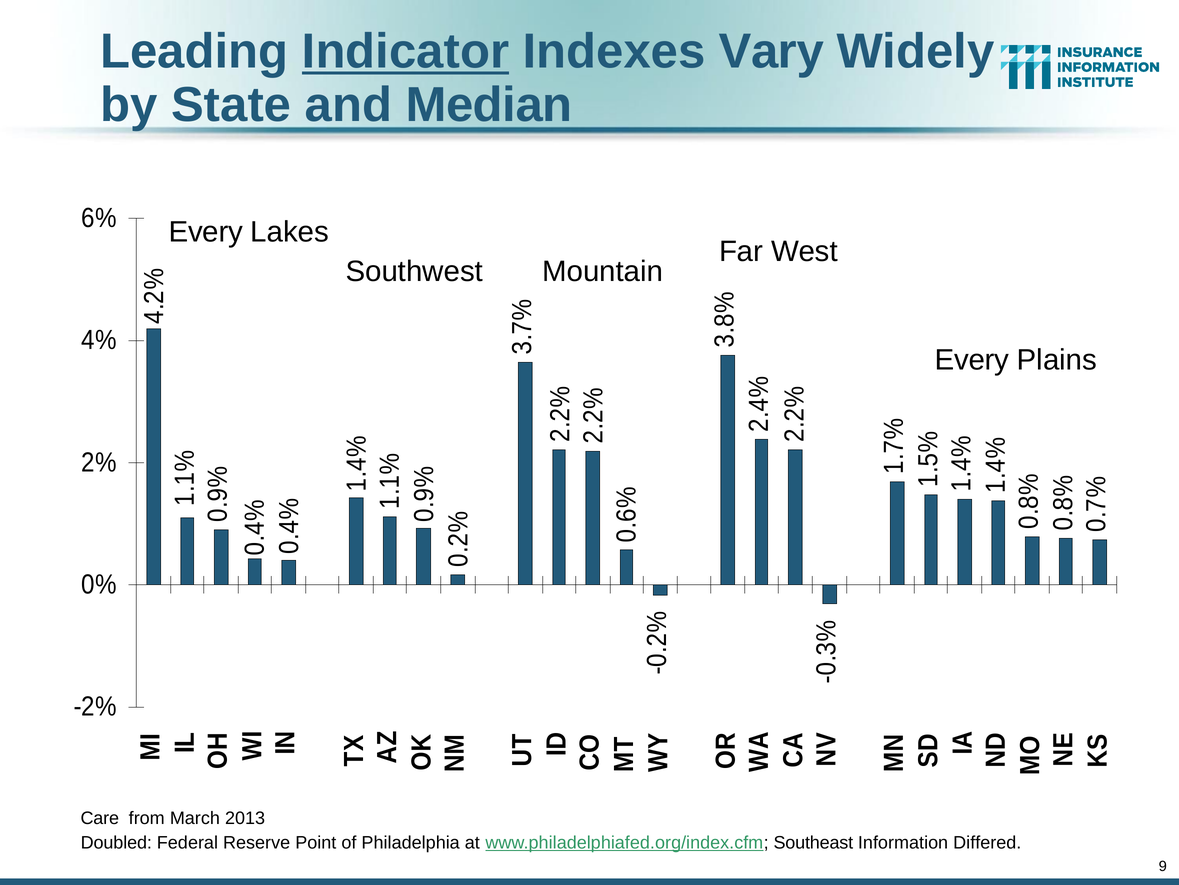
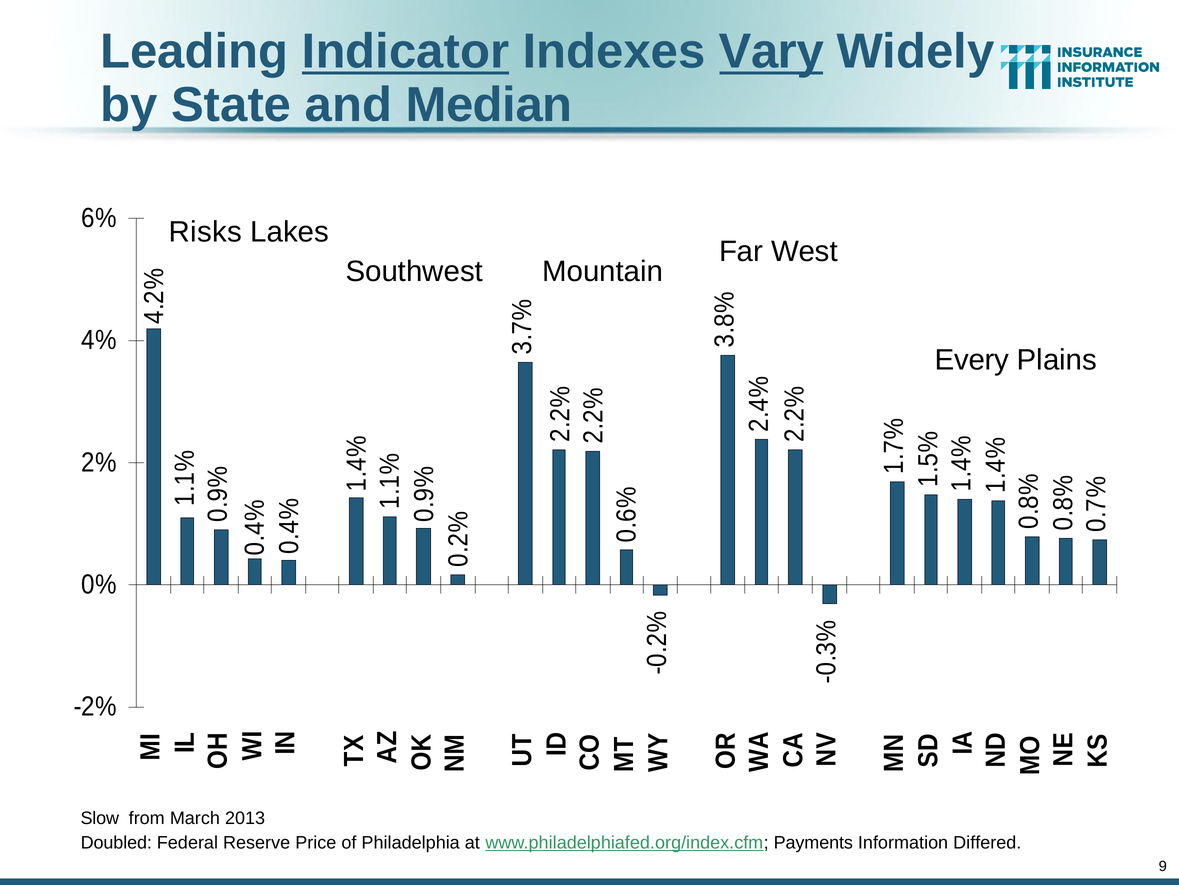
Vary underline: none -> present
Every at (206, 232): Every -> Risks
Care: Care -> Slow
Point: Point -> Price
Southeast: Southeast -> Payments
